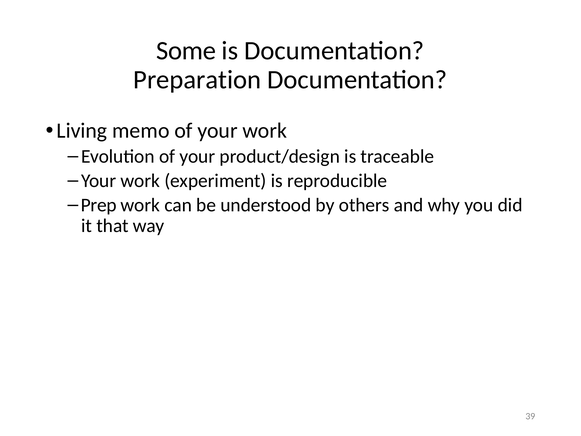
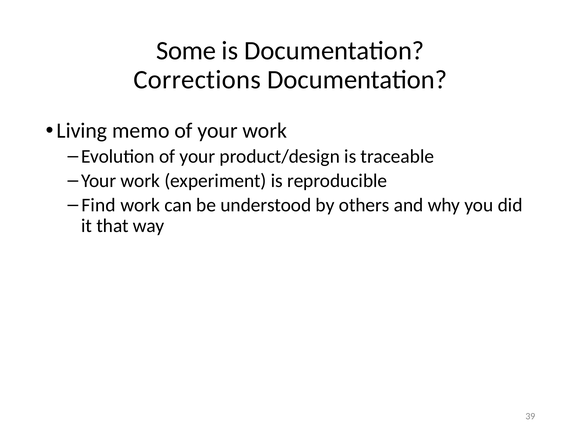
Preparation: Preparation -> Corrections
Prep: Prep -> Find
